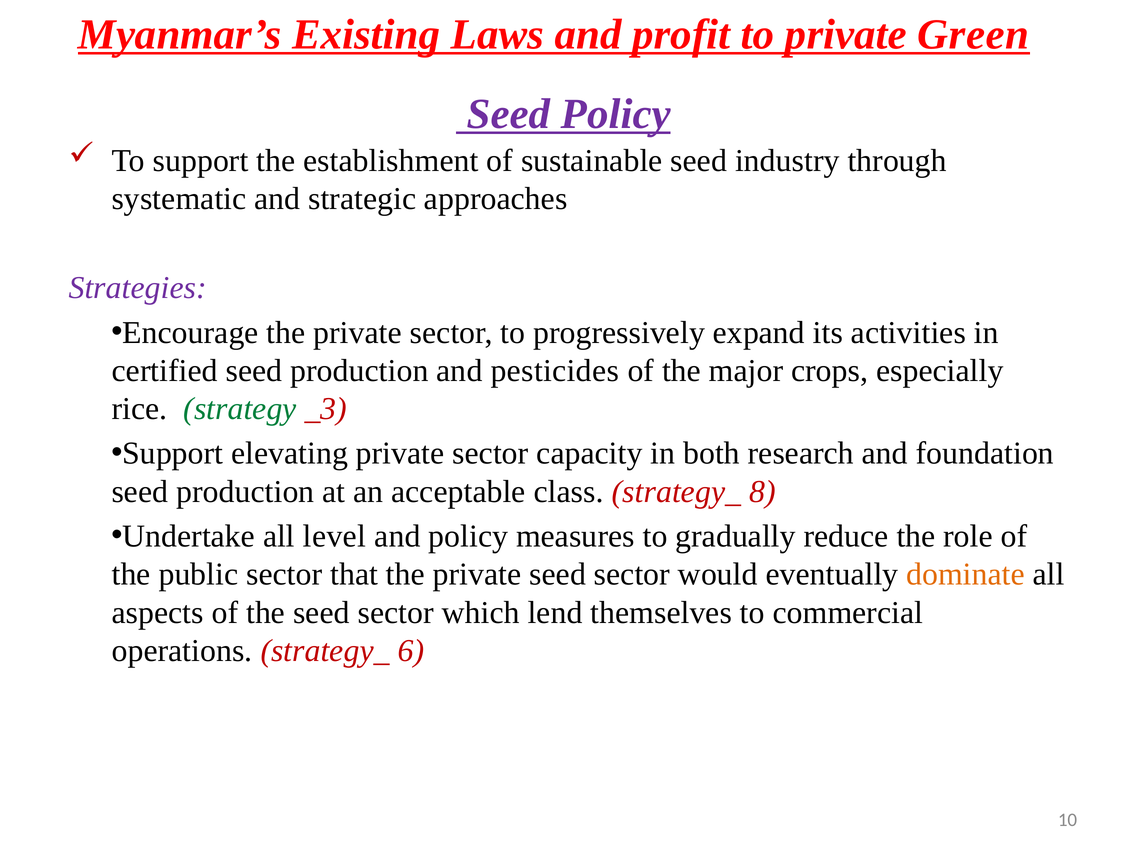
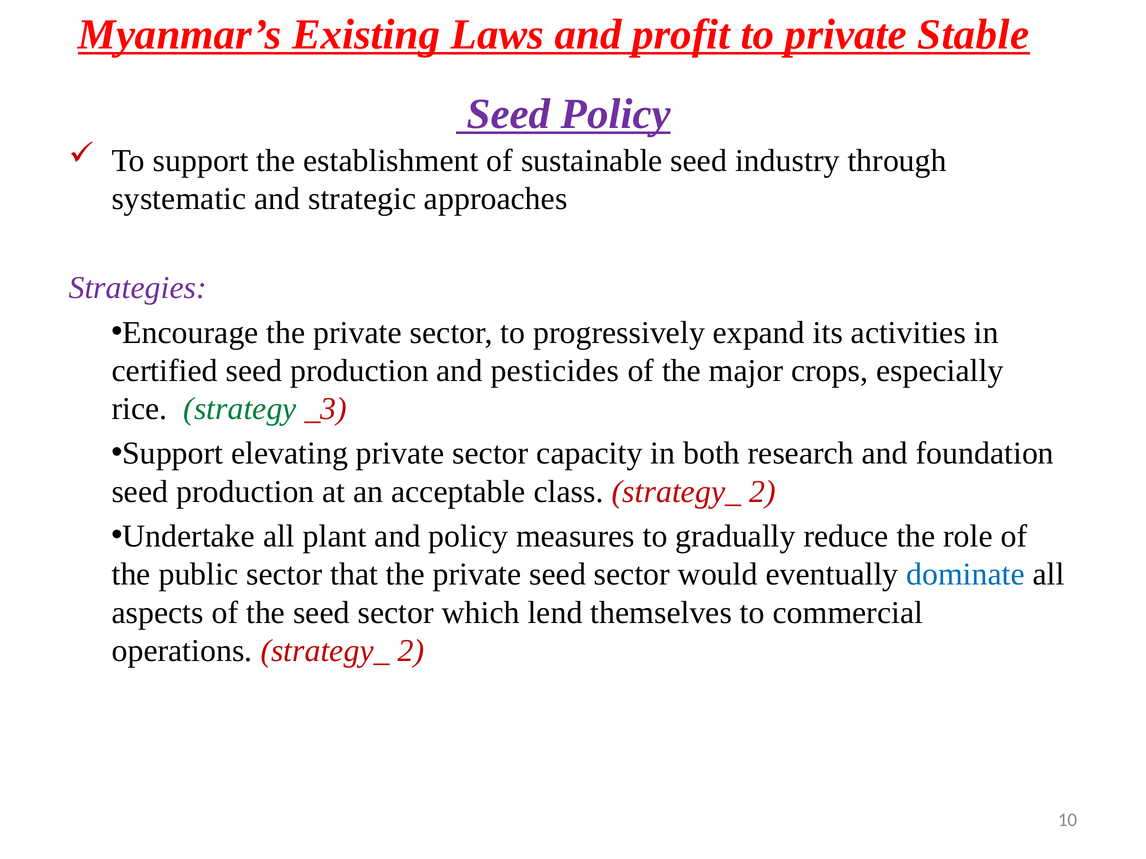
Green: Green -> Stable
8 at (762, 492): 8 -> 2
level: level -> plant
dominate colour: orange -> blue
operations strategy_ 6: 6 -> 2
